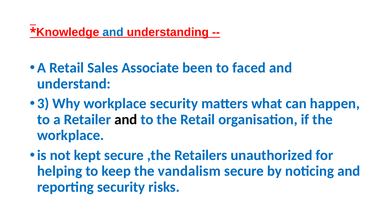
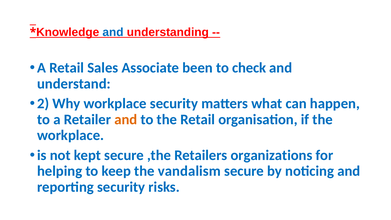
faced: faced -> check
3: 3 -> 2
and at (126, 119) colour: black -> orange
unauthorized: unauthorized -> organizations
